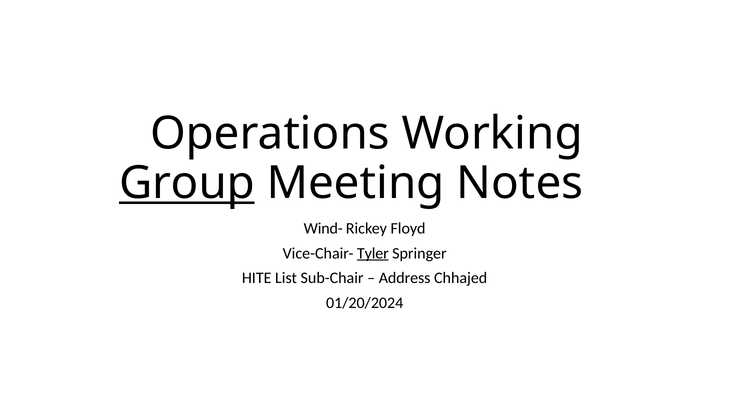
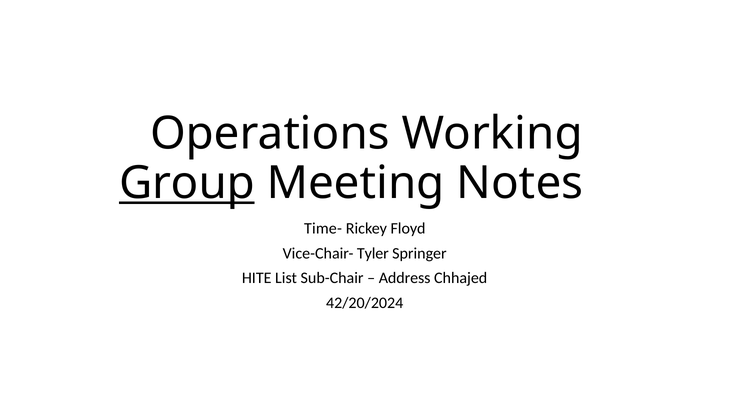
Wind-: Wind- -> Time-
Tyler underline: present -> none
01/20/2024: 01/20/2024 -> 42/20/2024
